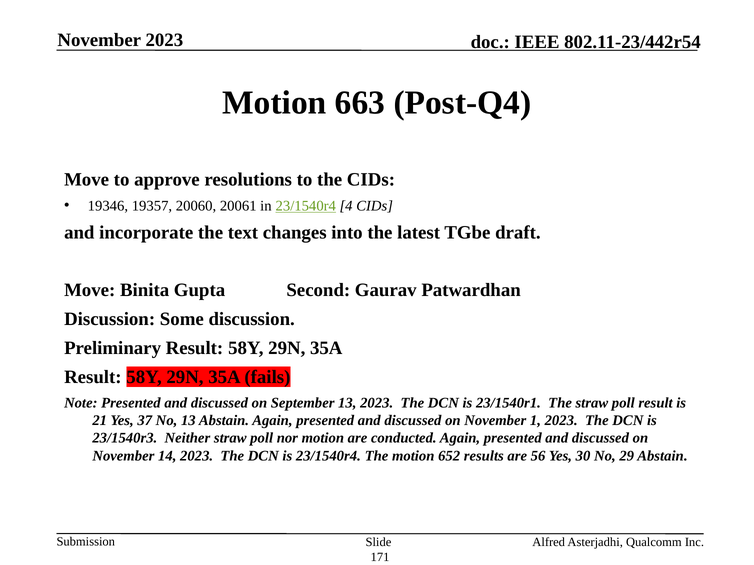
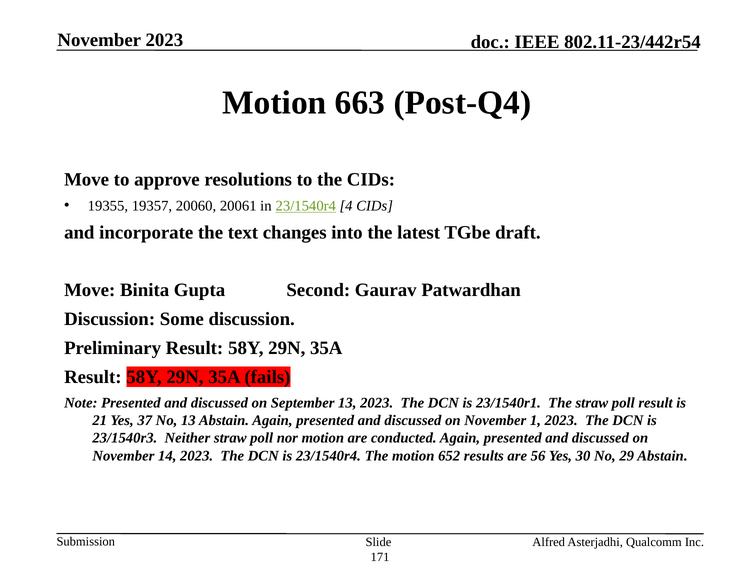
19346: 19346 -> 19355
